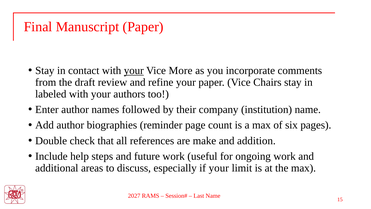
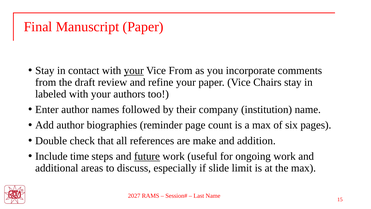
Vice More: More -> From
help: help -> time
future underline: none -> present
if your: your -> slide
